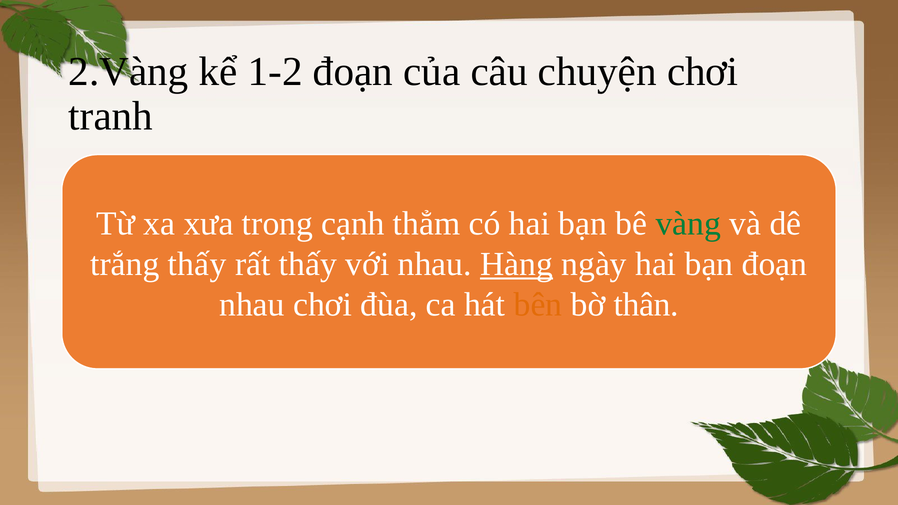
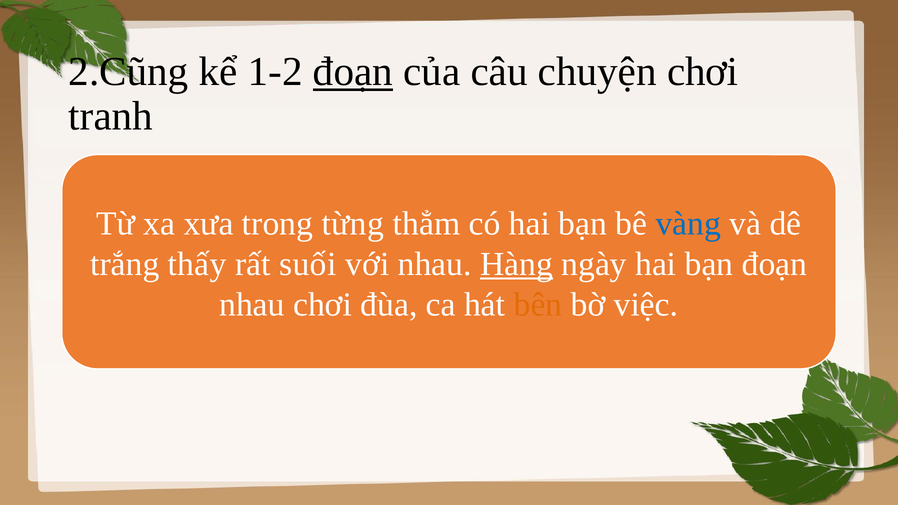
2.Vàng: 2.Vàng -> 2.Cũng
đoạn at (353, 72) underline: none -> present
cạnh: cạnh -> từng
vàng colour: green -> blue
rất thấy: thấy -> suối
thân: thân -> việc
